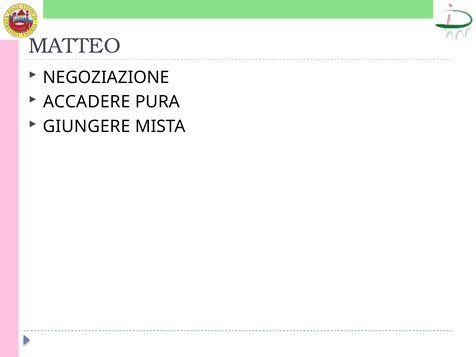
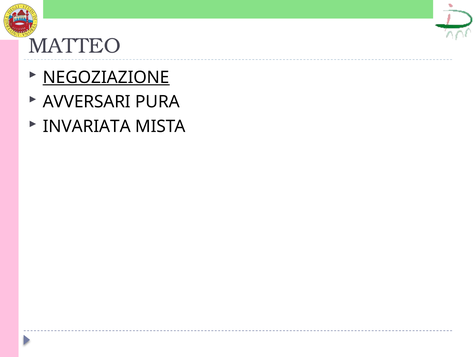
NEGOZIAZIONE underline: none -> present
ACCADERE: ACCADERE -> AVVERSARI
GIUNGERE: GIUNGERE -> INVARIATA
